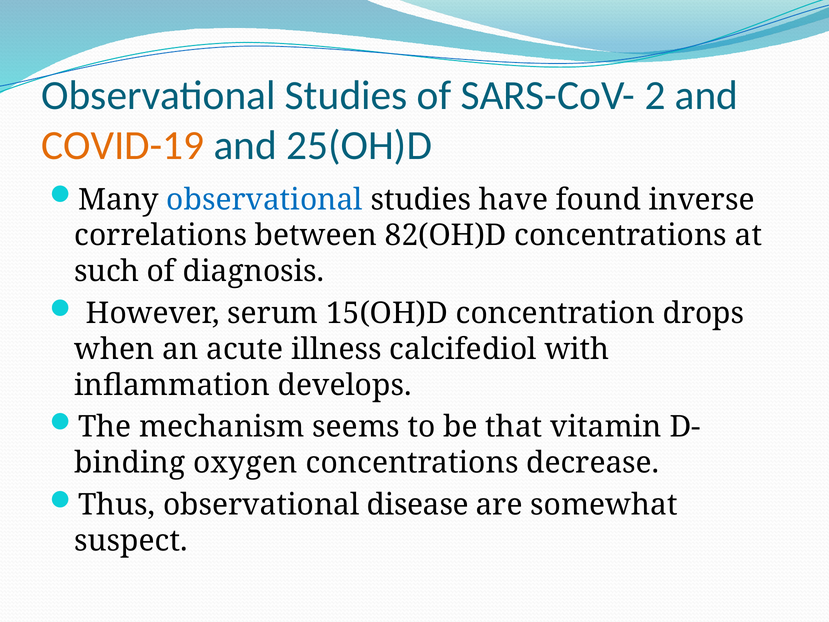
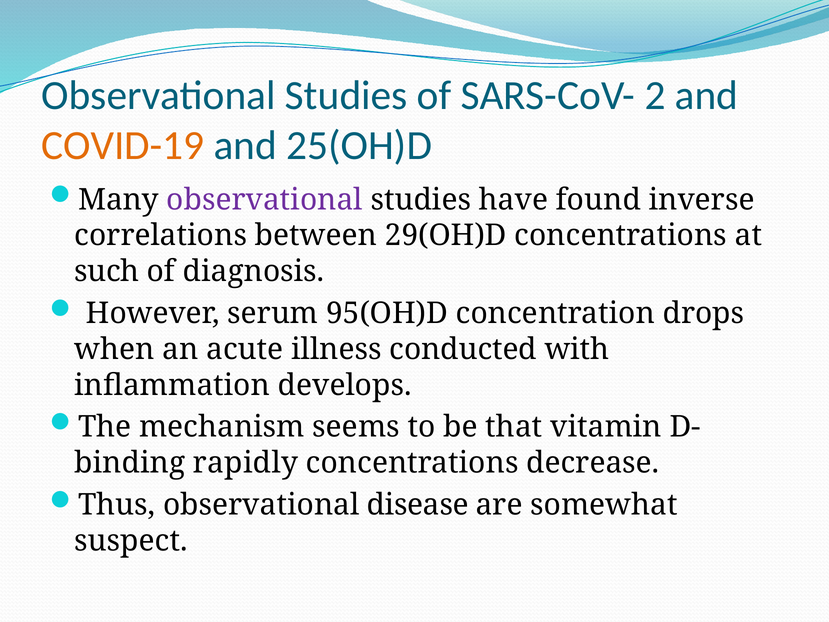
observational at (265, 200) colour: blue -> purple
82(OH)D: 82(OH)D -> 29(OH)D
15(OH)D: 15(OH)D -> 95(OH)D
calcifediol: calcifediol -> conducted
oxygen: oxygen -> rapidly
